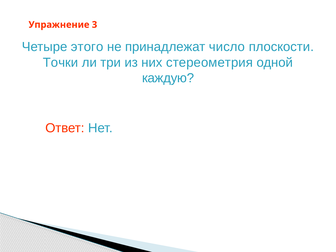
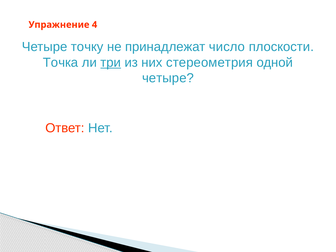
3: 3 -> 4
этого: этого -> точку
Точки: Точки -> Точка
три underline: none -> present
каждую at (168, 78): каждую -> четыре
